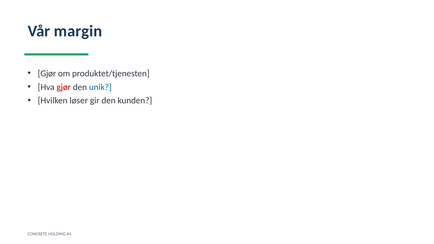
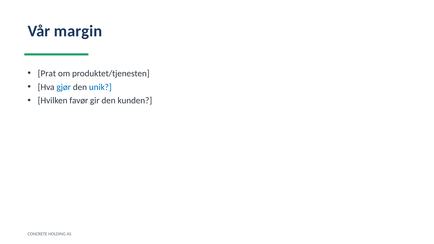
Gjør at (47, 74): Gjør -> Prat
gjør at (64, 87) colour: red -> blue
løser: løser -> favør
